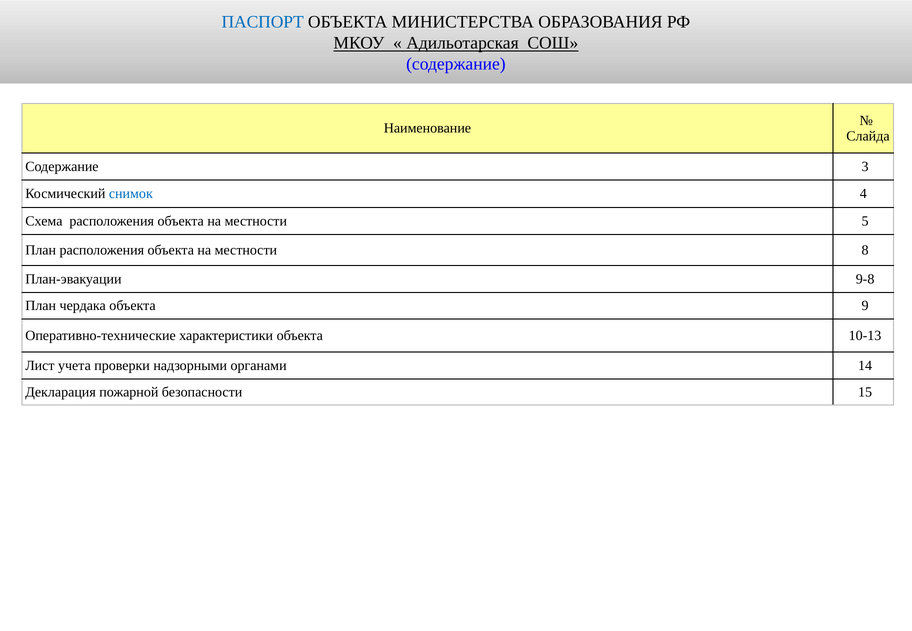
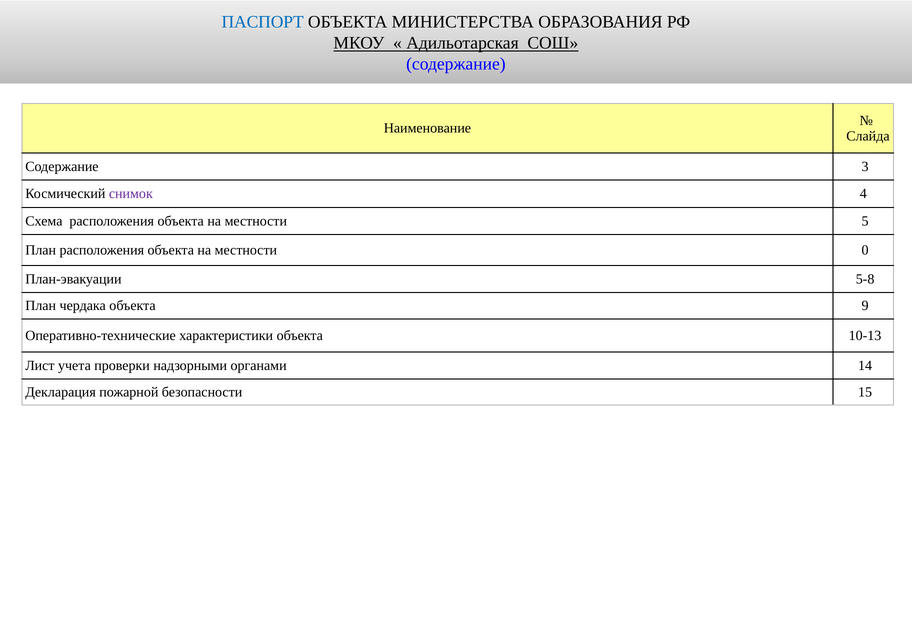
снимок colour: blue -> purple
8: 8 -> 0
9-8: 9-8 -> 5-8
